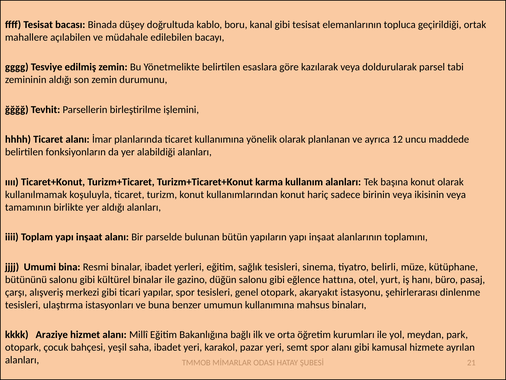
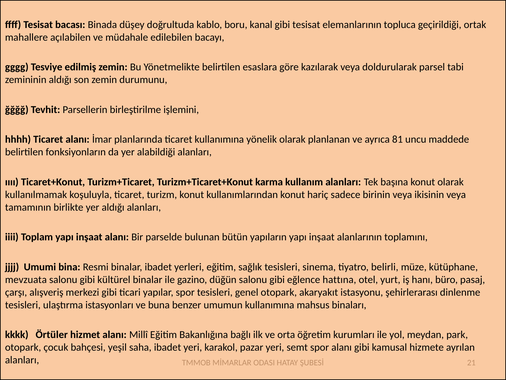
12: 12 -> 81
bütününü: bütününü -> mevzuata
Araziye: Araziye -> Örtüler
